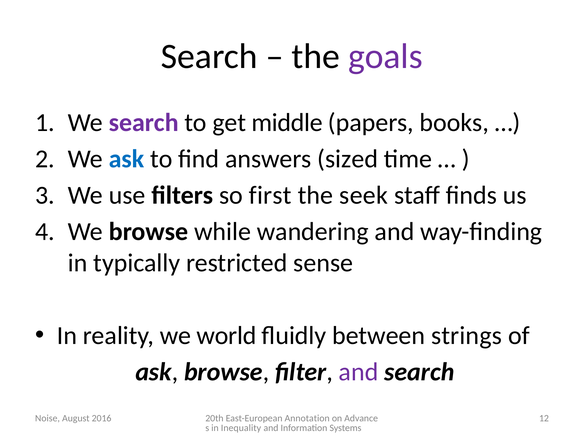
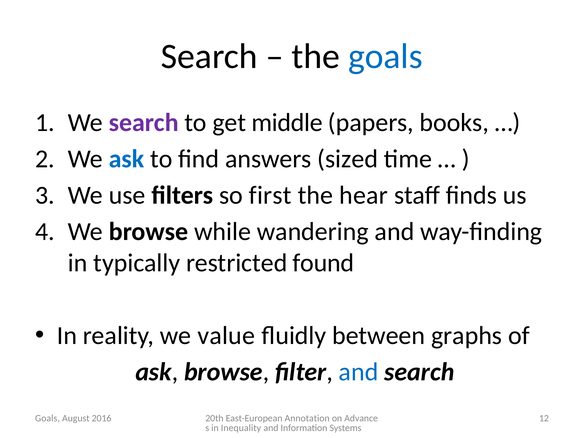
goals at (385, 57) colour: purple -> blue
seek: seek -> hear
sense: sense -> found
world: world -> value
strings: strings -> graphs
and at (359, 372) colour: purple -> blue
Noise at (47, 418): Noise -> Goals
